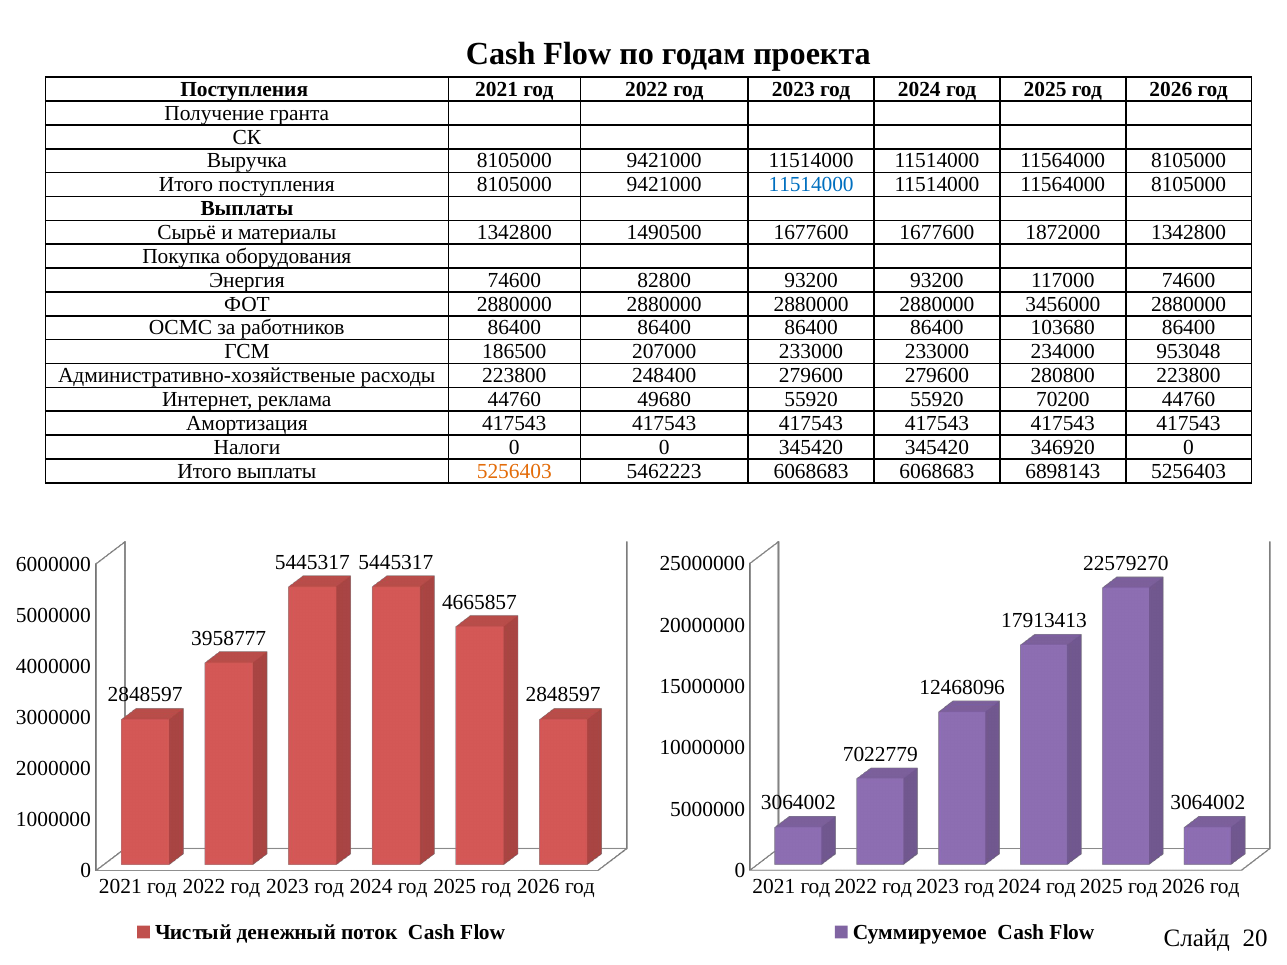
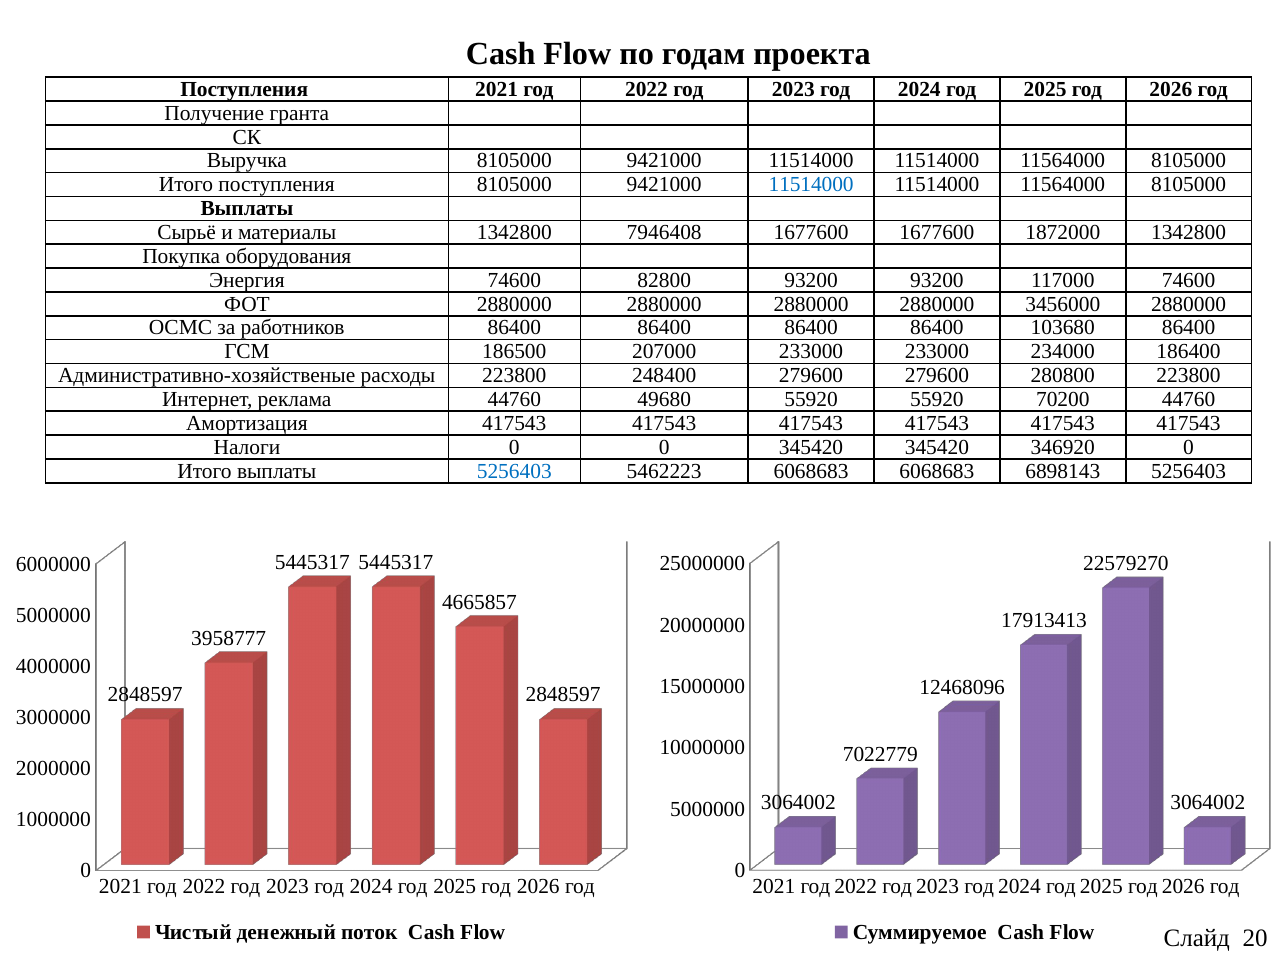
1490500: 1490500 -> 7946408
953048: 953048 -> 186400
5256403 at (514, 471) colour: orange -> blue
